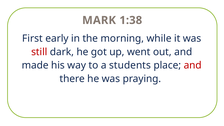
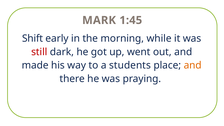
1:38: 1:38 -> 1:45
First: First -> Shift
and at (193, 65) colour: red -> orange
